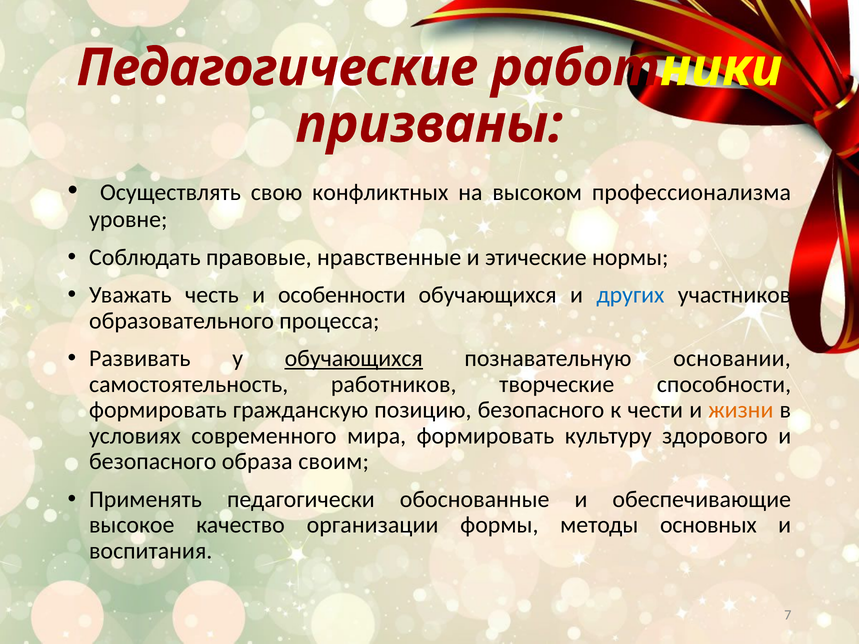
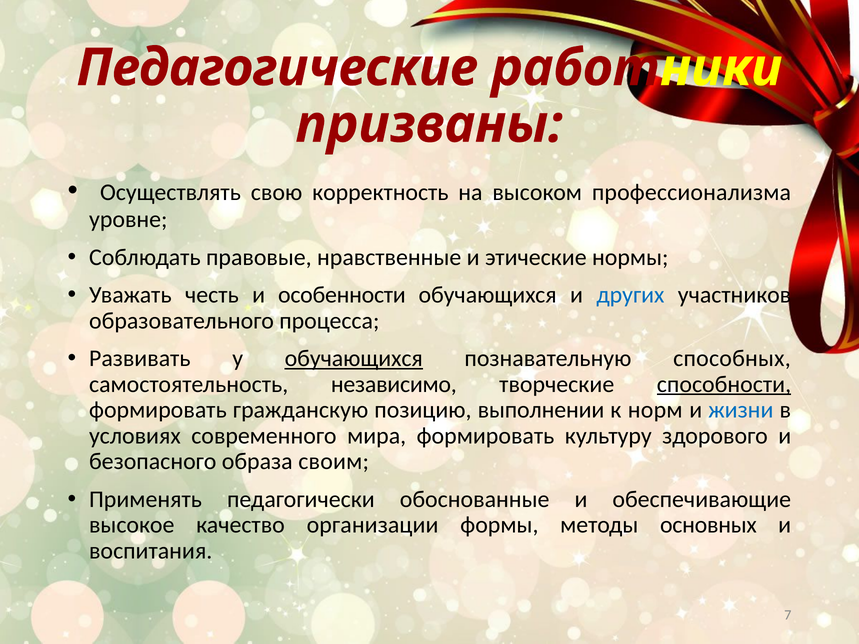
конфликтных: конфликтных -> корректность
основании: основании -> способных
работников: работников -> независимо
способности underline: none -> present
позицию безопасного: безопасного -> выполнении
чести: чести -> норм
жизни colour: orange -> blue
